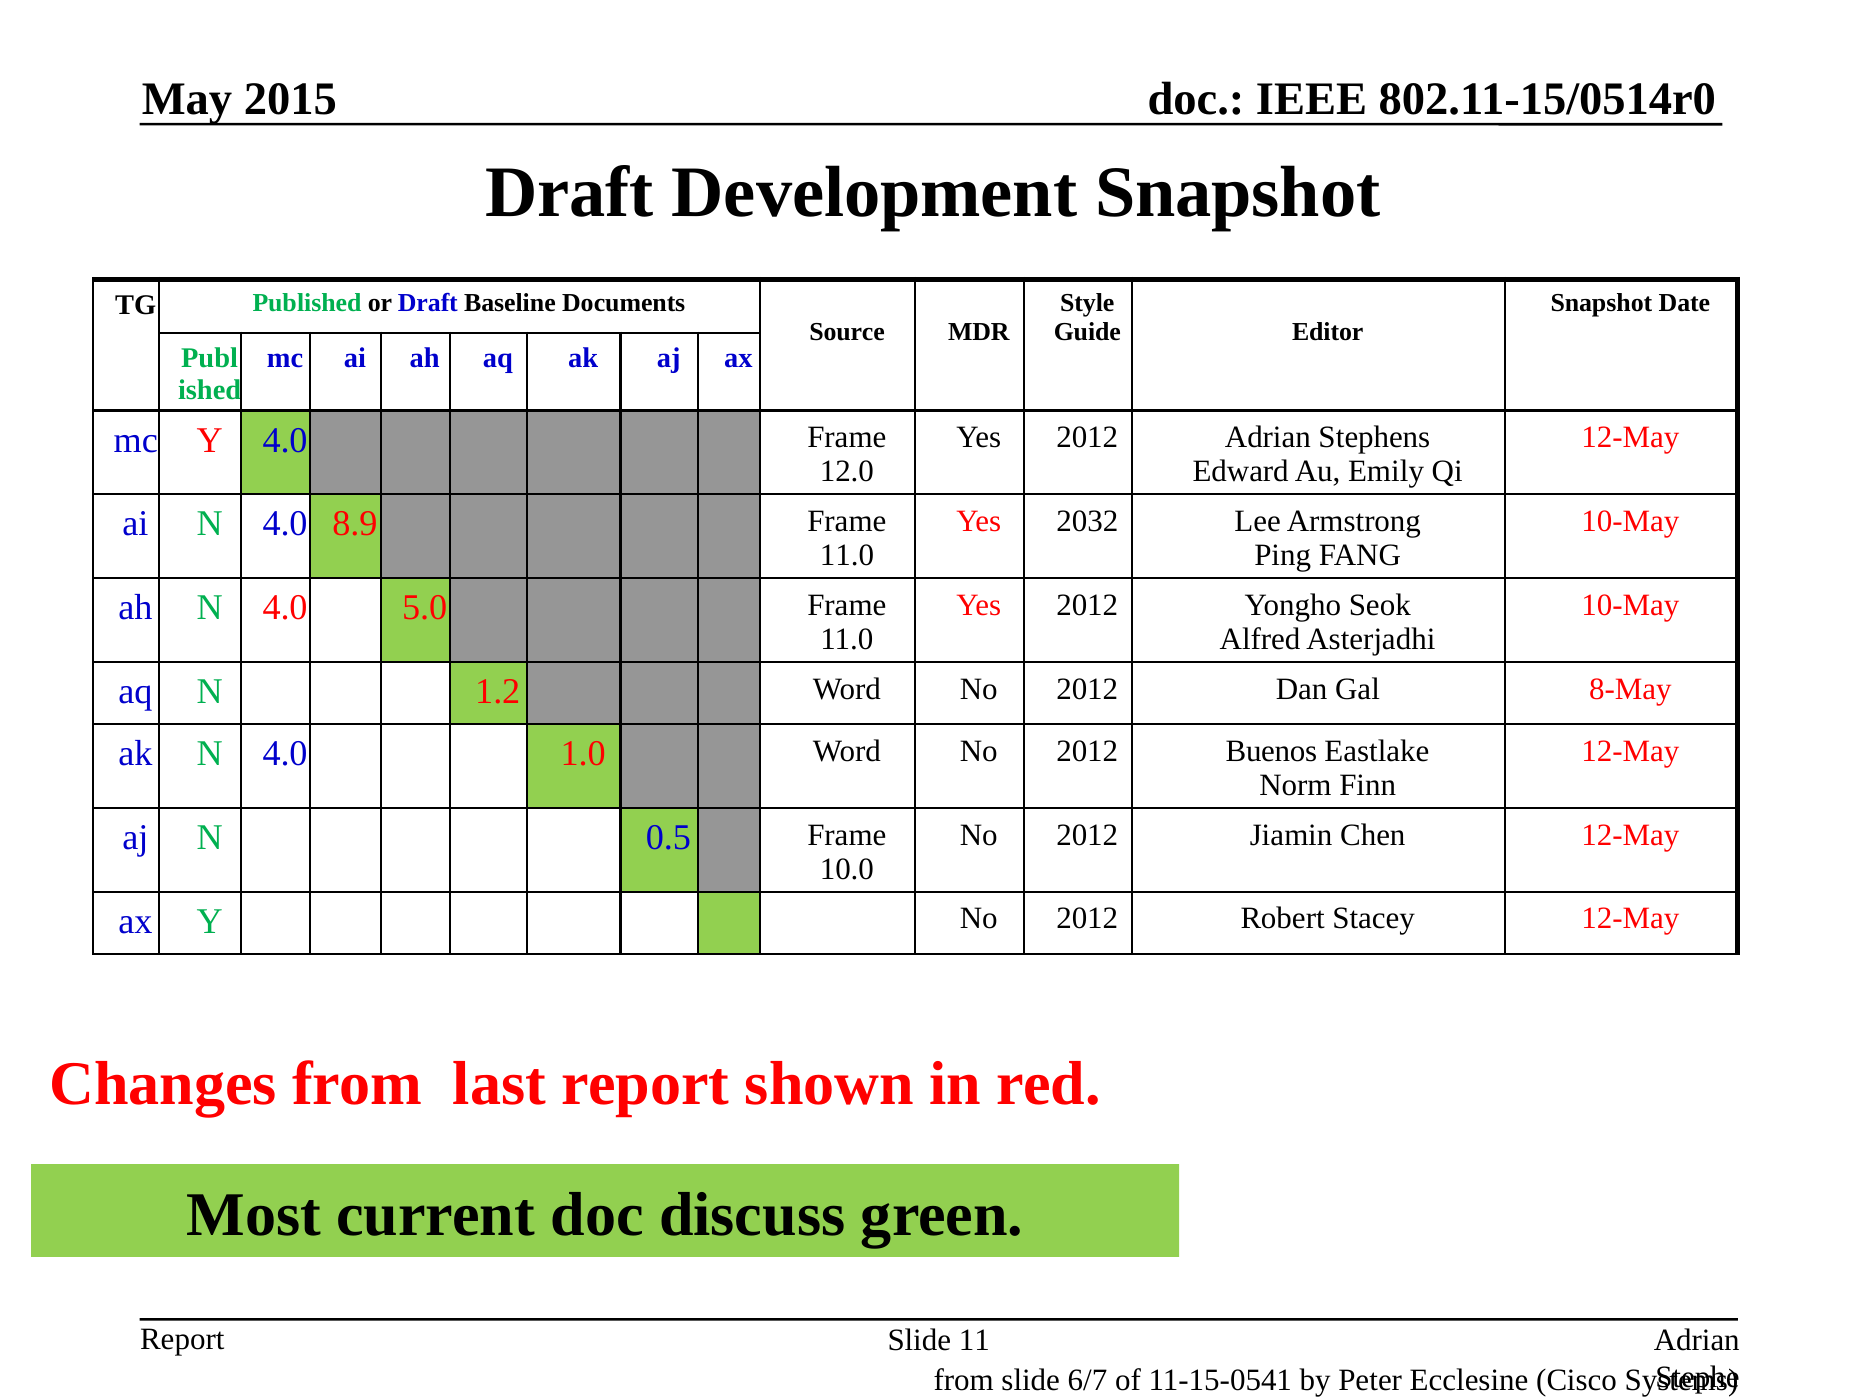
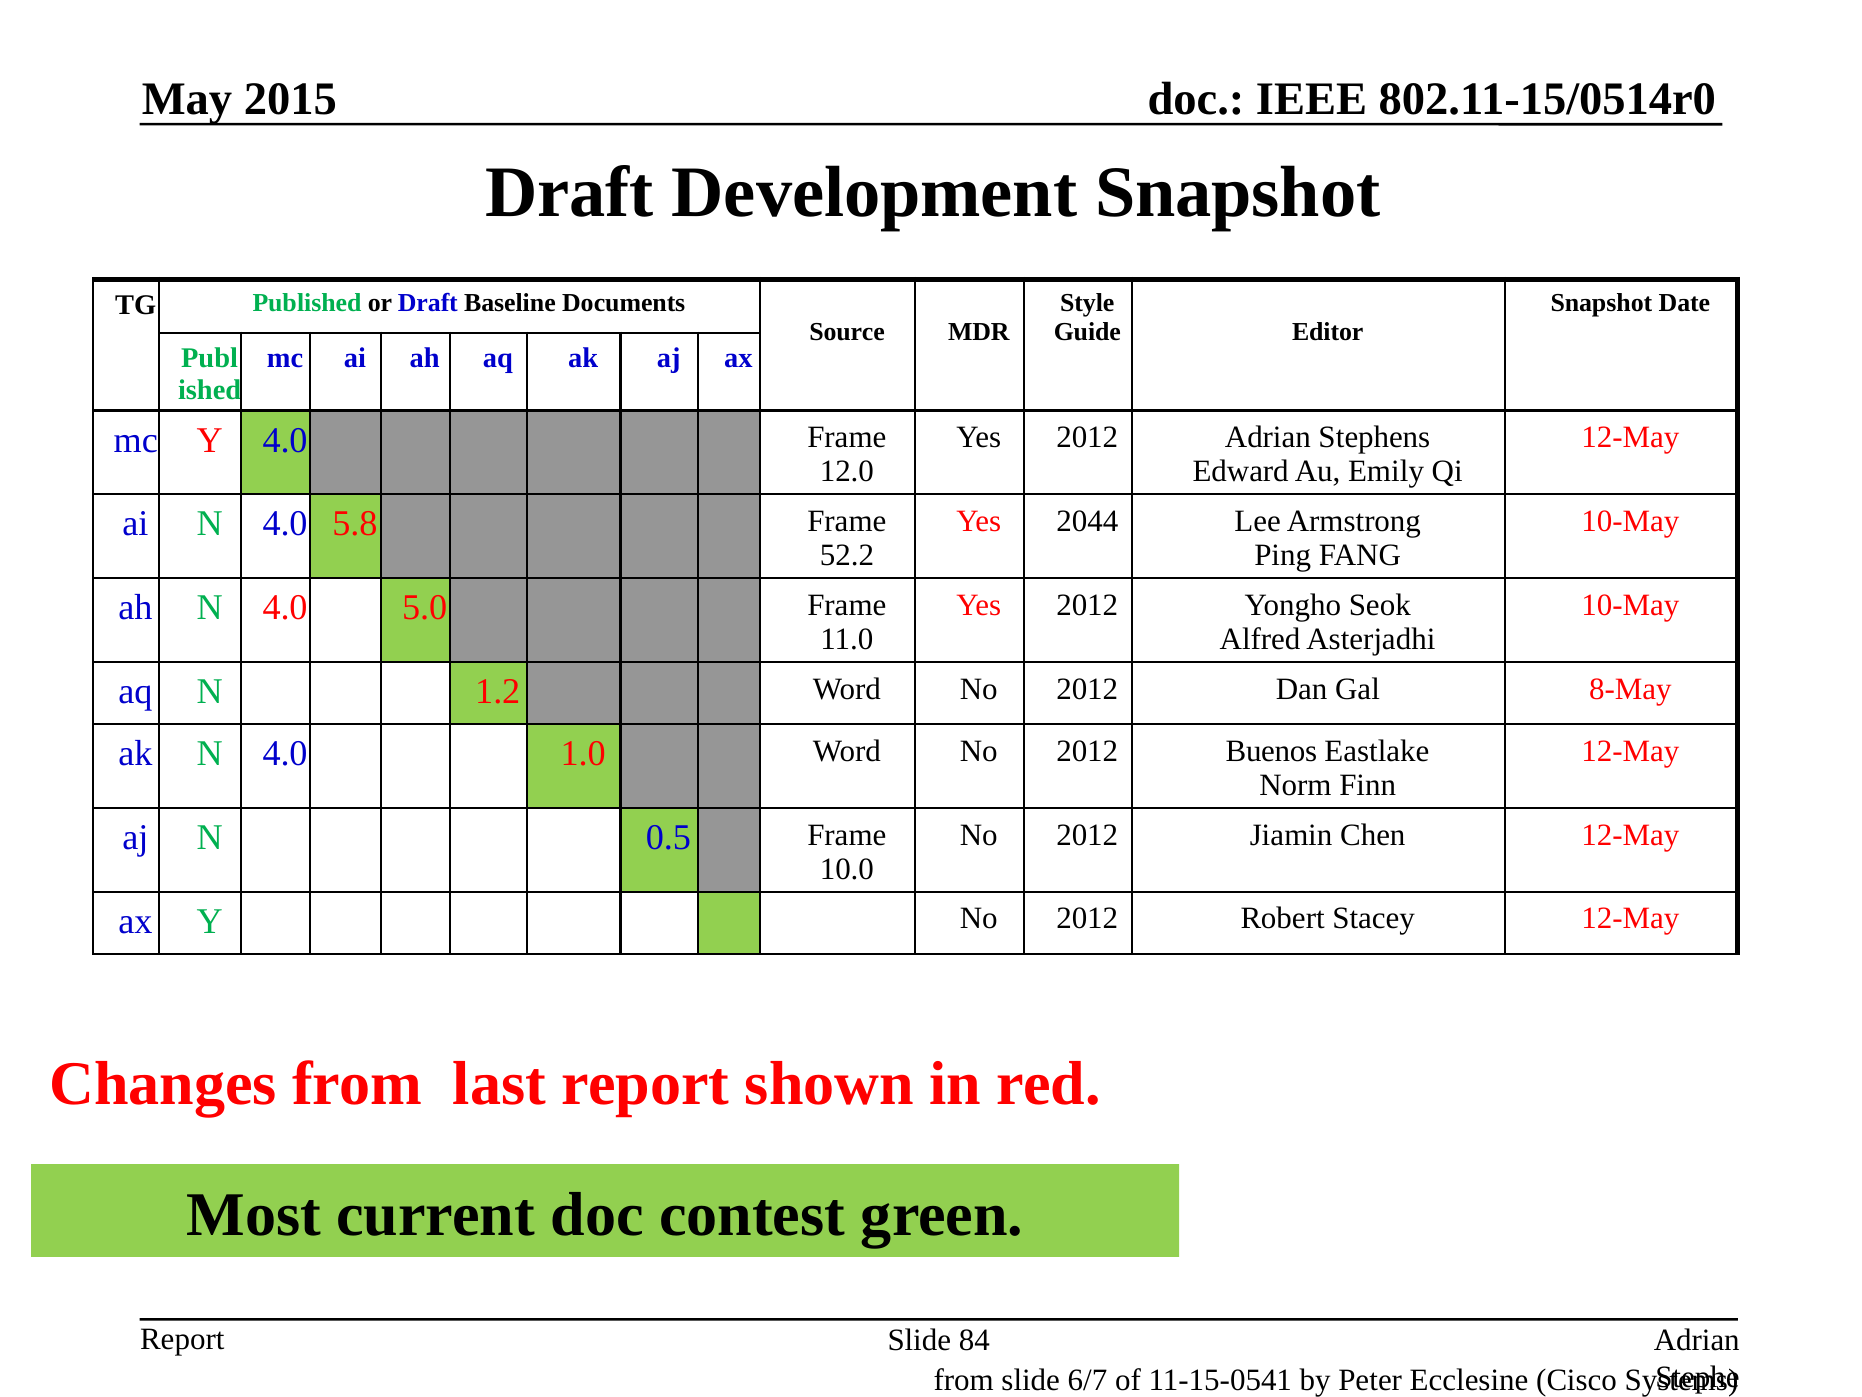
2032: 2032 -> 2044
8.9: 8.9 -> 5.8
11.0 at (847, 555): 11.0 -> 52.2
discuss: discuss -> contest
11: 11 -> 84
